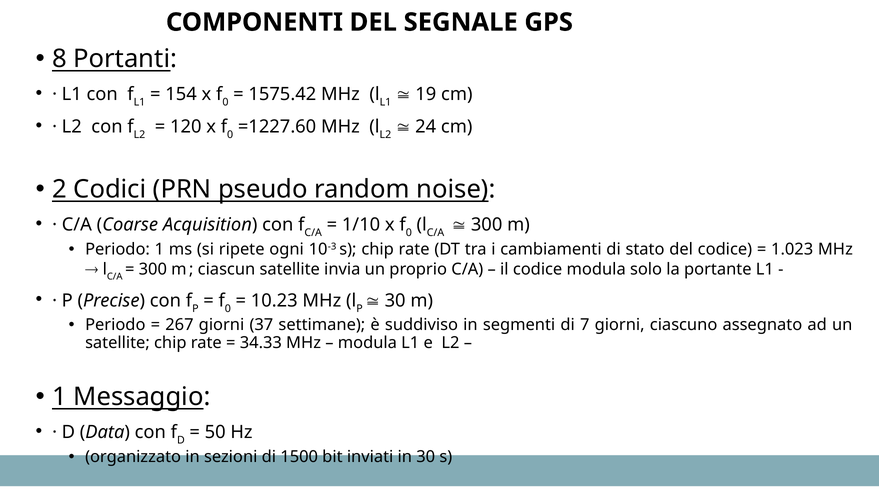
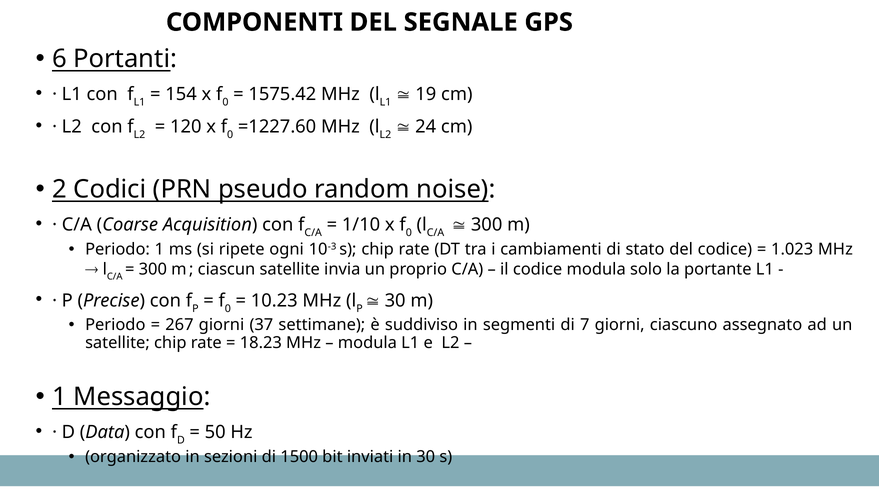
8: 8 -> 6
34.33: 34.33 -> 18.23
